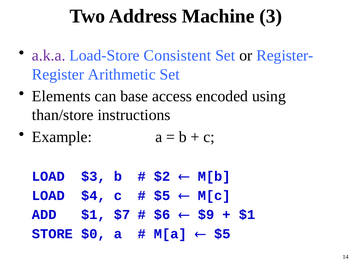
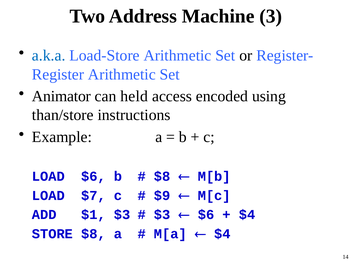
a.k.a colour: purple -> blue
Load-Store Consistent: Consistent -> Arithmetic
Elements: Elements -> Animator
base: base -> held
LOAD $3: $3 -> $6
$2 at (162, 176): $2 -> $8
$4: $4 -> $7
$5 at (162, 196): $5 -> $9
$1 $7: $7 -> $3
$6 at (162, 215): $6 -> $3
$9 at (206, 215): $9 -> $6
$1 at (247, 215): $1 -> $4
STORE $0: $0 -> $8
$5 at (222, 234): $5 -> $4
